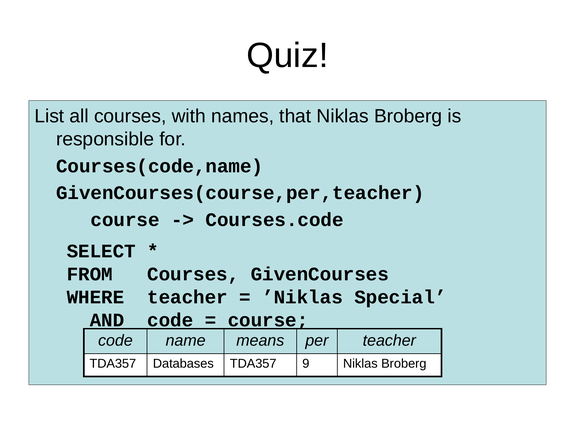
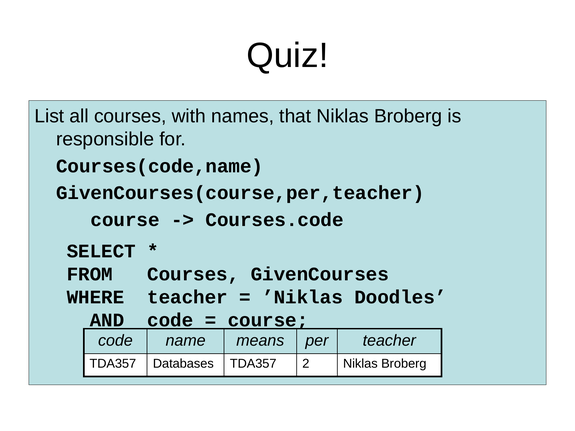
Special: Special -> Doodles
9: 9 -> 2
